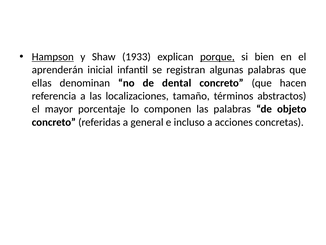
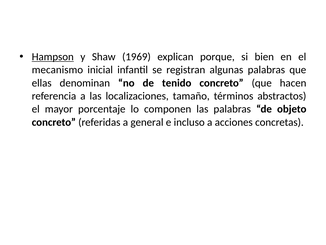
1933: 1933 -> 1969
porque underline: present -> none
aprenderán: aprenderán -> mecanismo
dental: dental -> tenido
